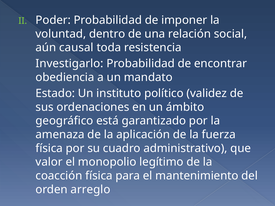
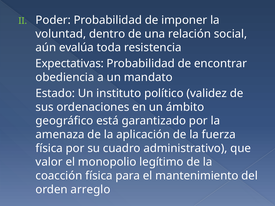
causal: causal -> evalúa
Investigarlo: Investigarlo -> Expectativas
